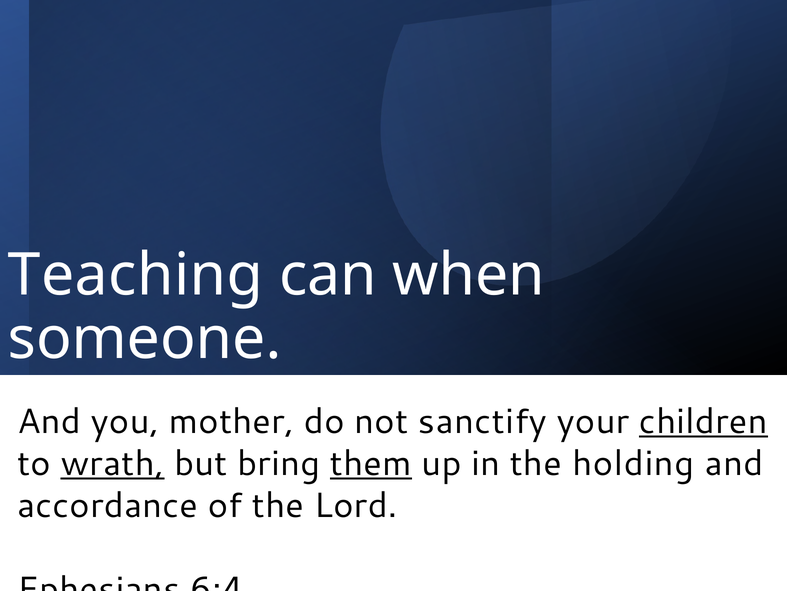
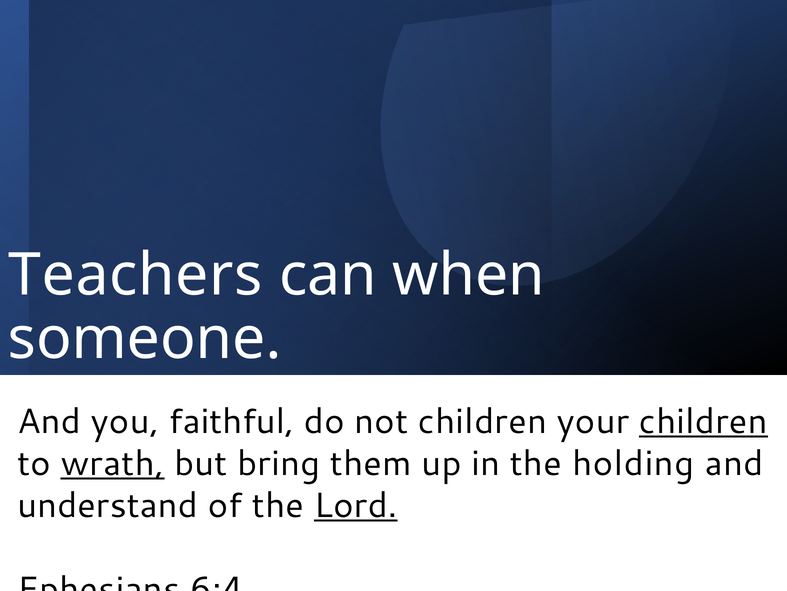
Teaching: Teaching -> Teachers
mother: mother -> faithful
not sanctify: sanctify -> children
them underline: present -> none
accordance: accordance -> understand
Lord underline: none -> present
